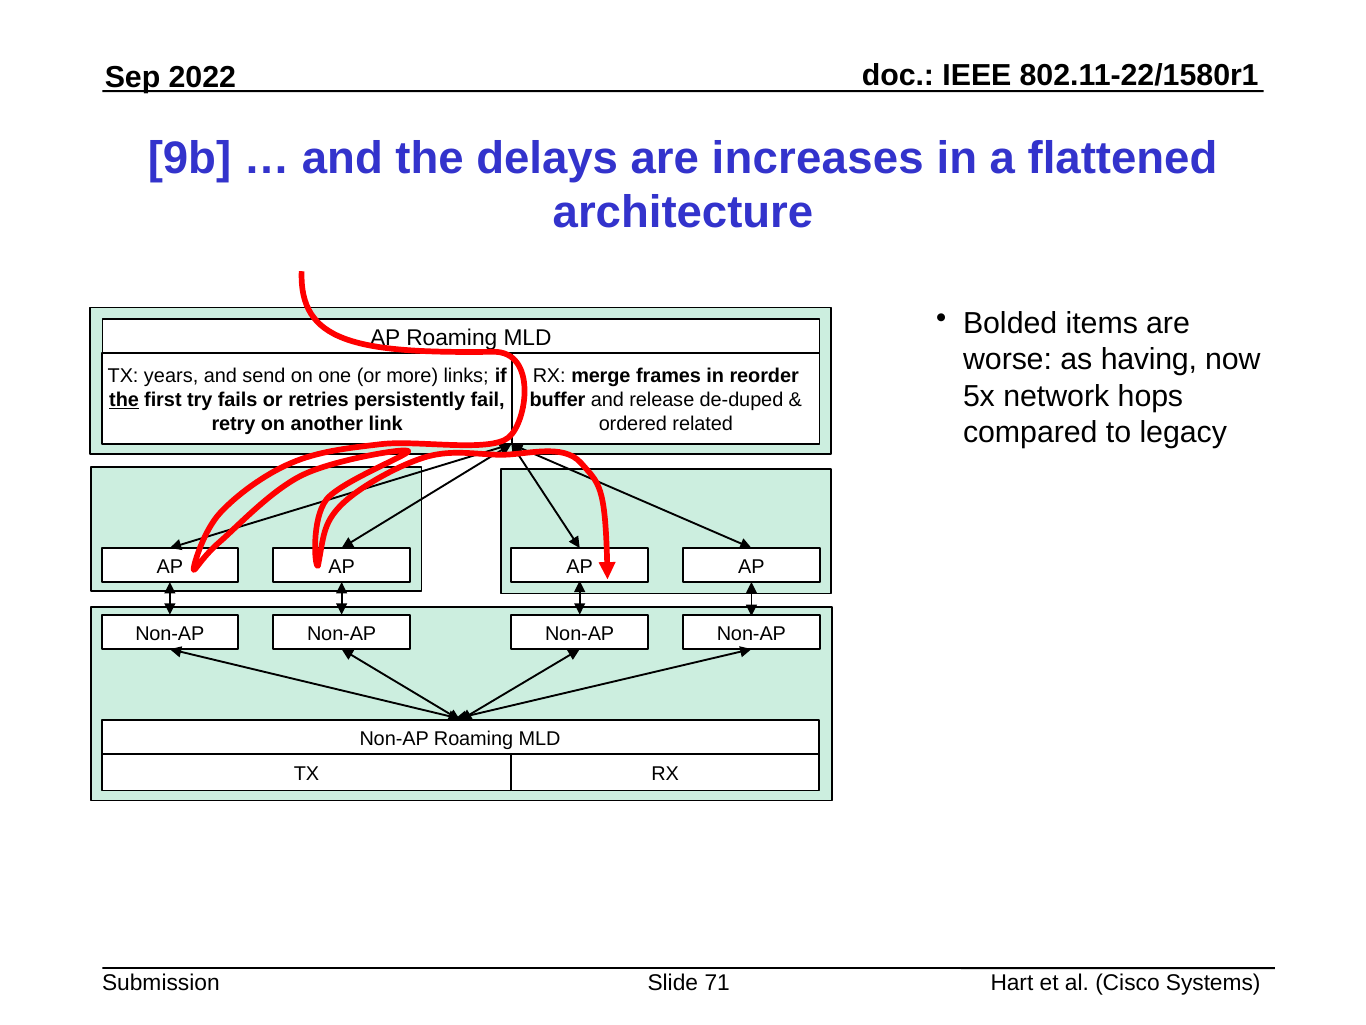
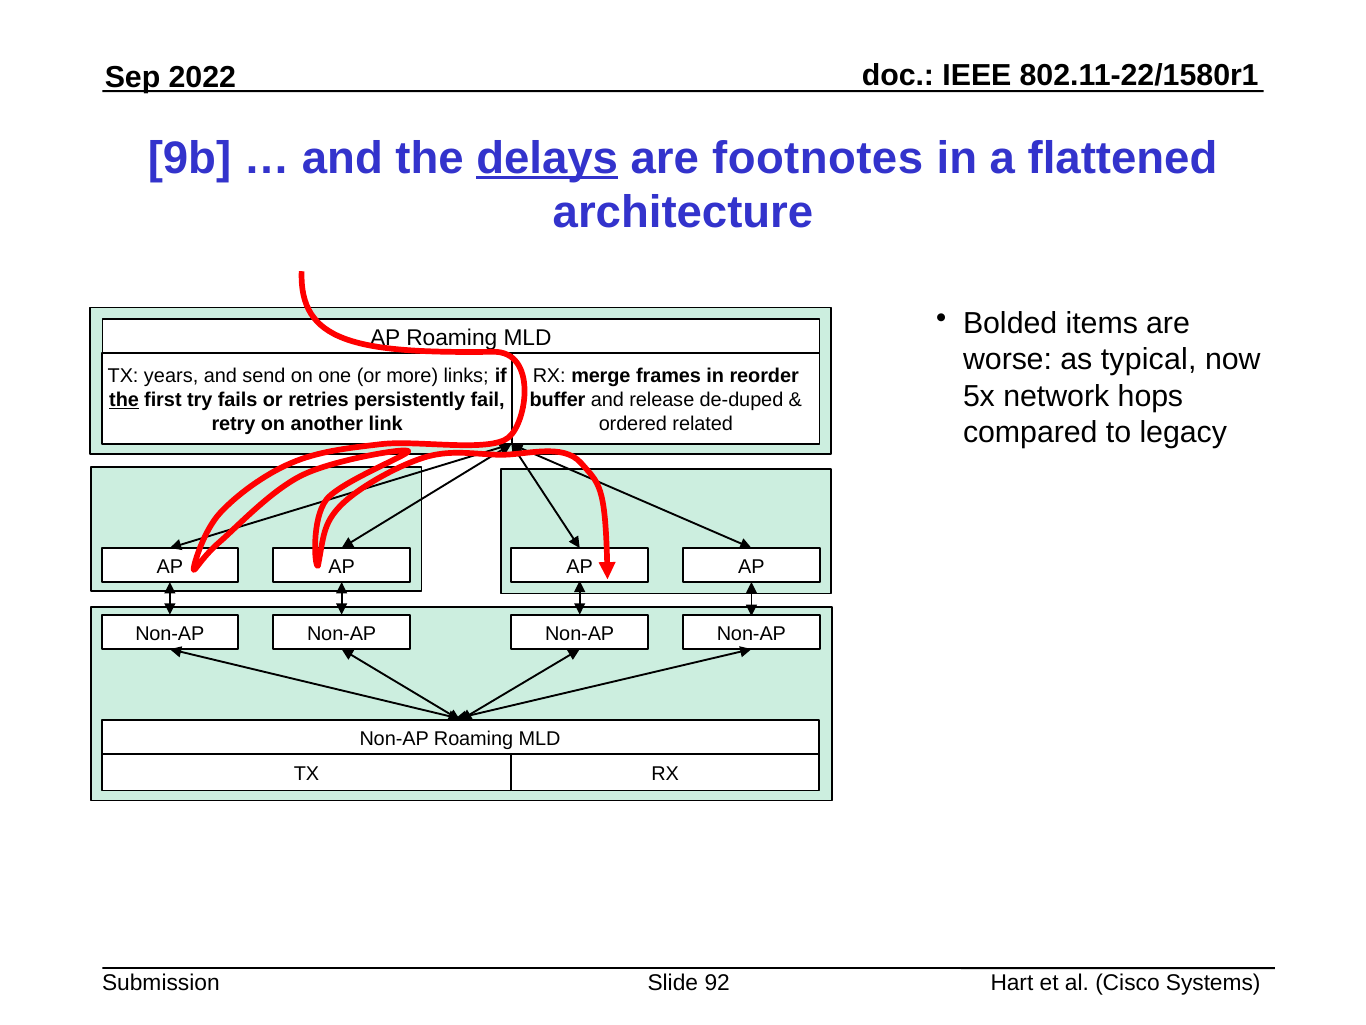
delays underline: none -> present
increases: increases -> footnotes
having: having -> typical
71: 71 -> 92
